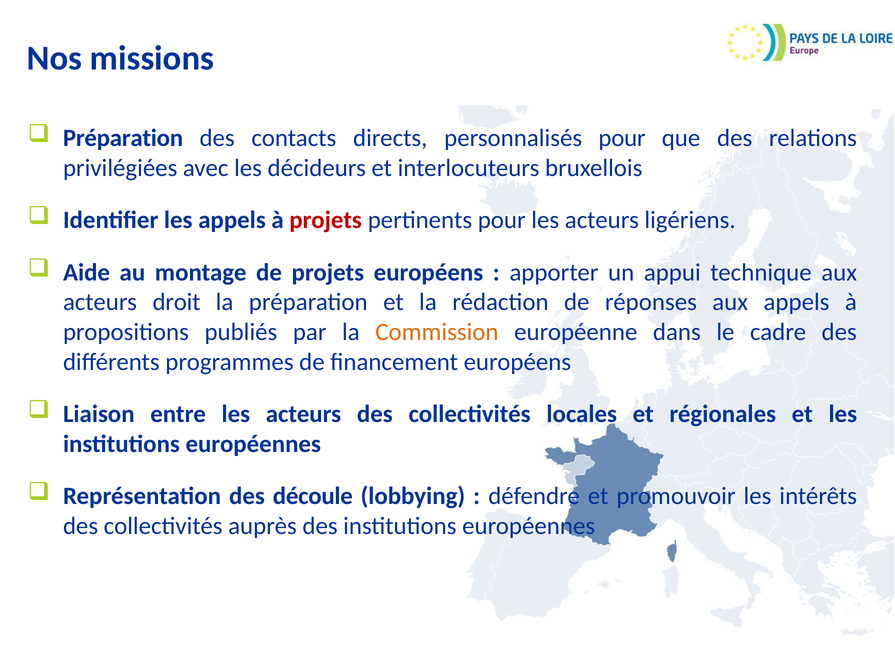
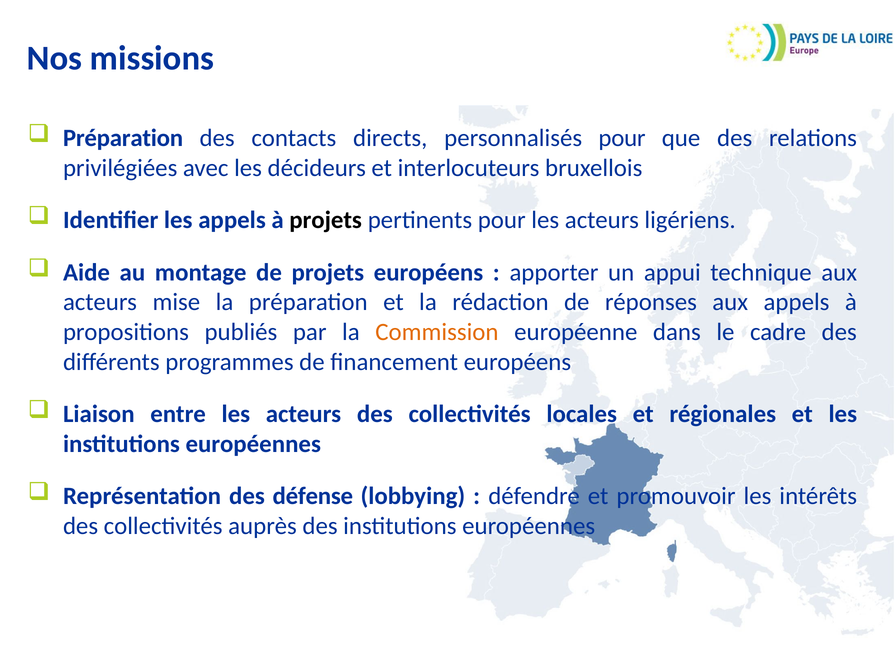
projets at (326, 220) colour: red -> black
droit: droit -> mise
découle: découle -> défense
